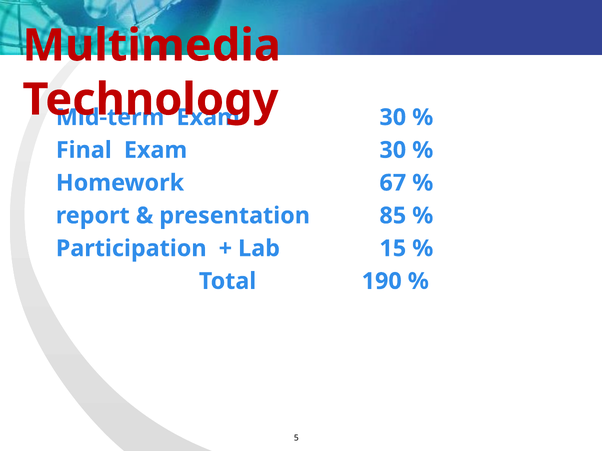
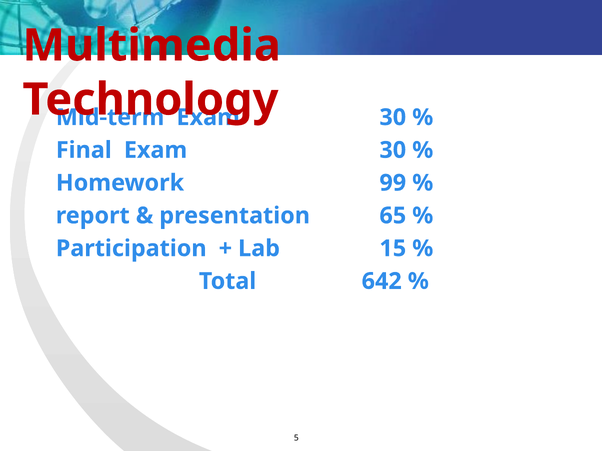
67: 67 -> 99
85: 85 -> 65
190: 190 -> 642
